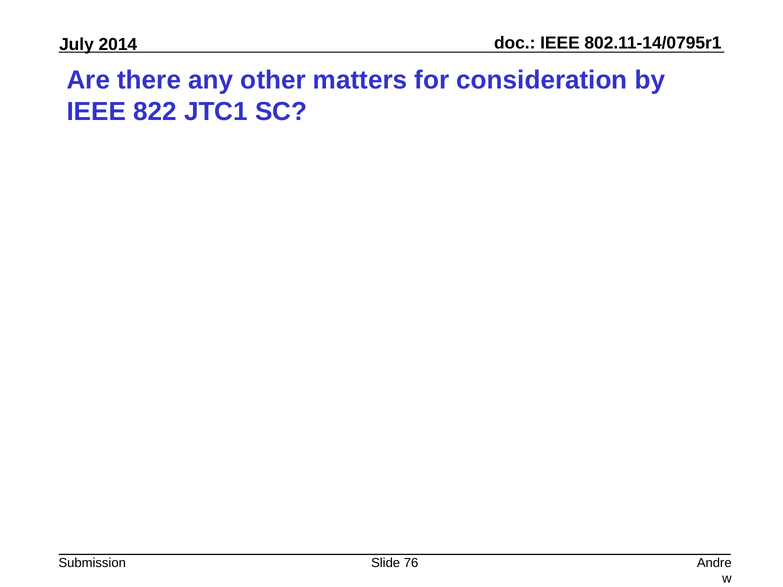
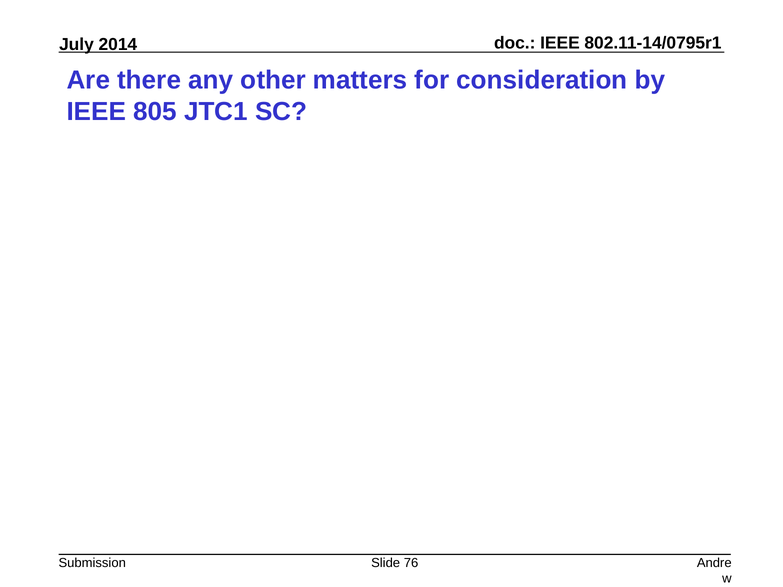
822: 822 -> 805
